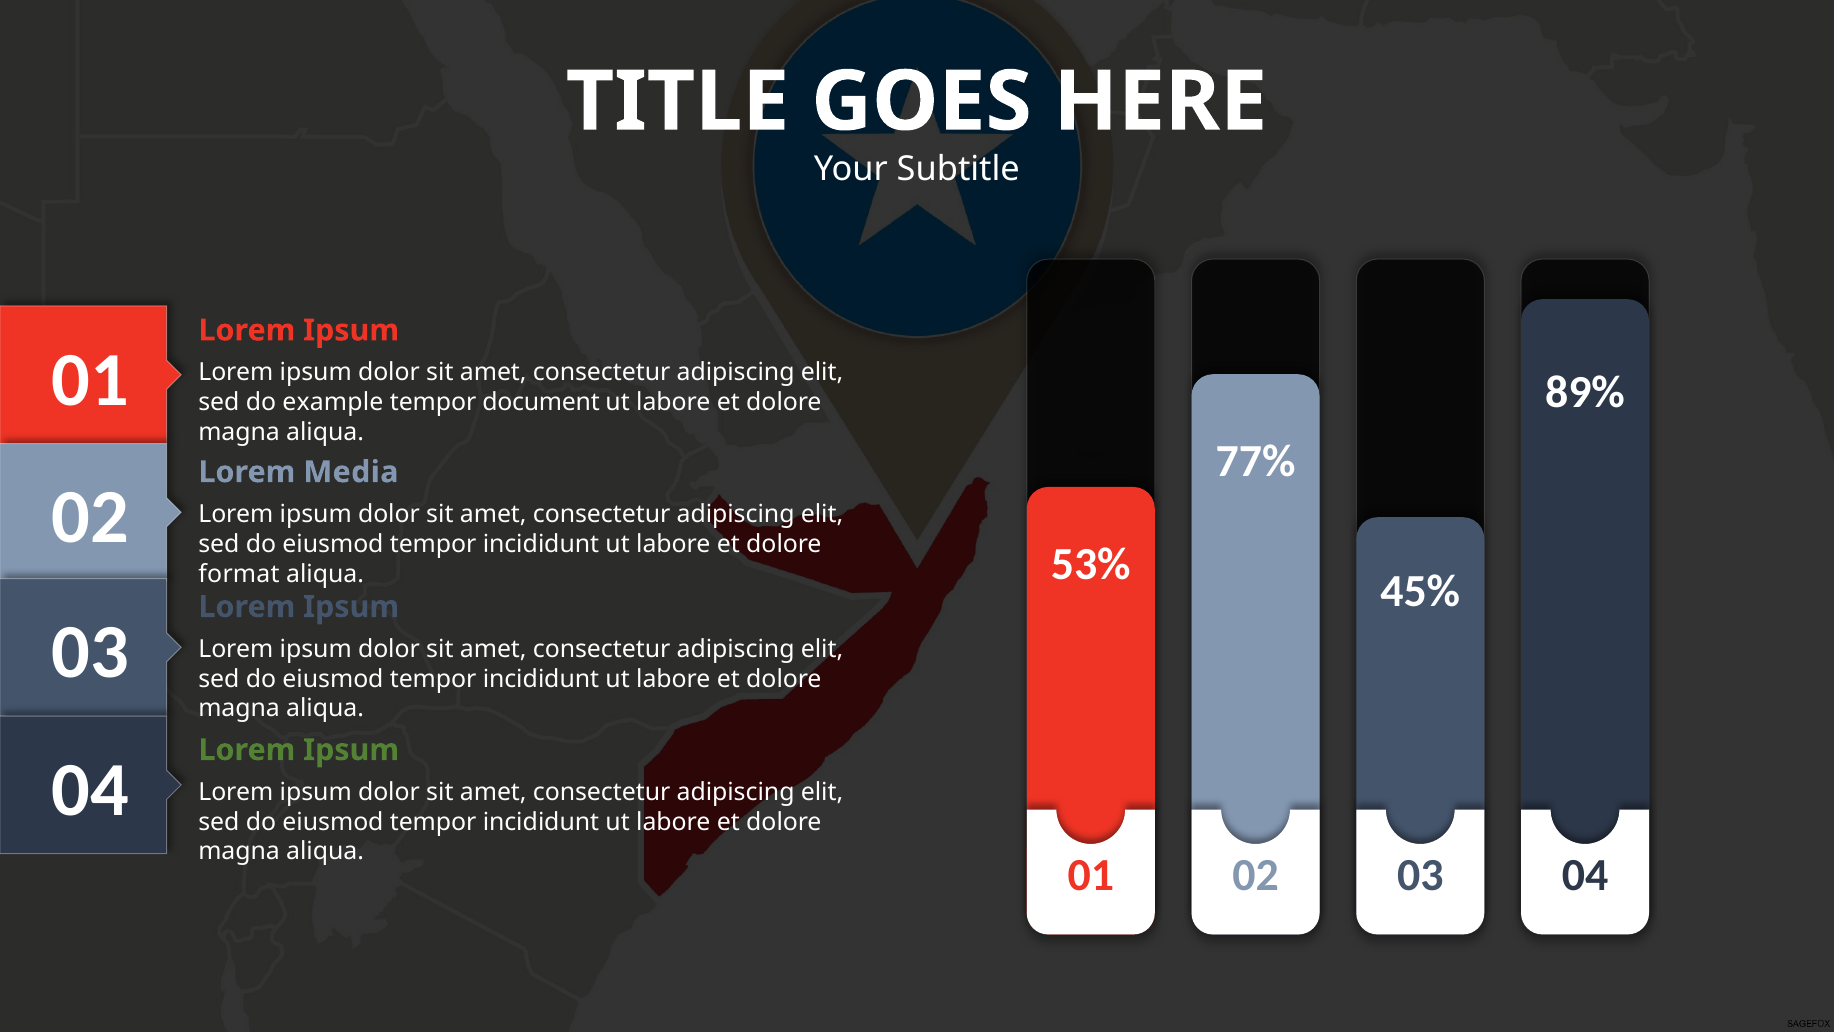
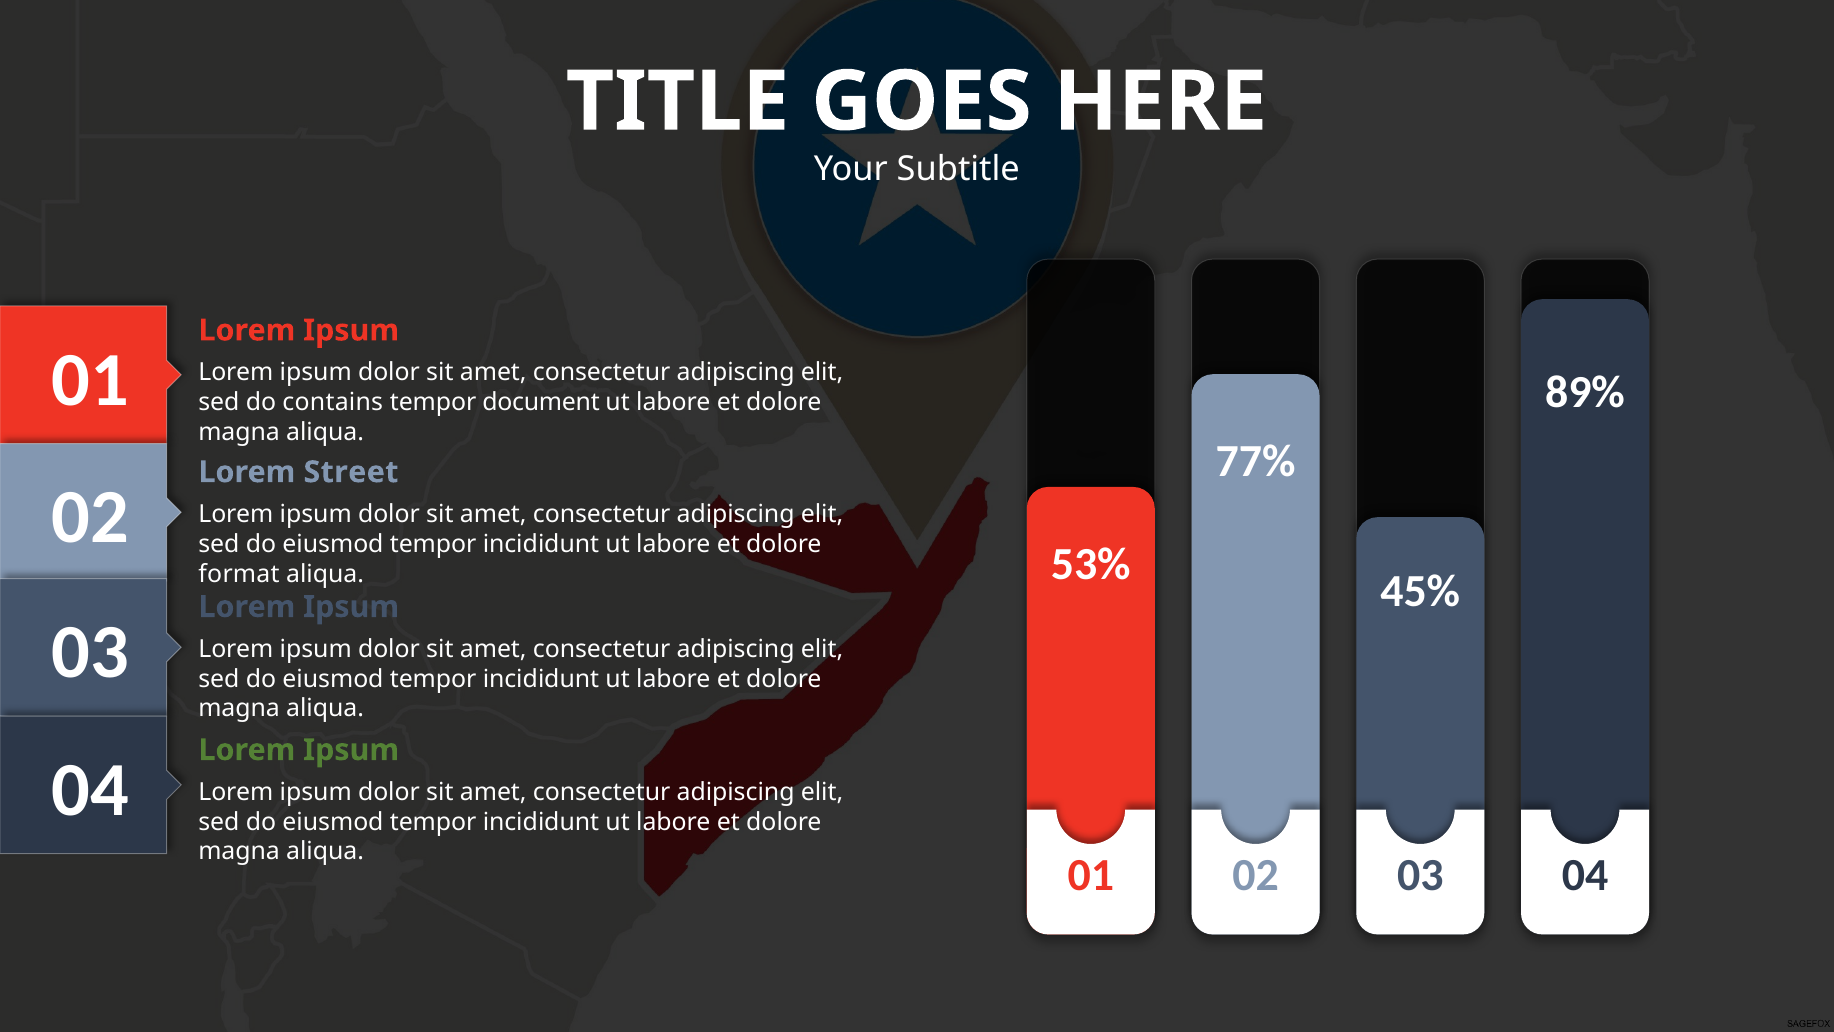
example: example -> contains
Media: Media -> Street
